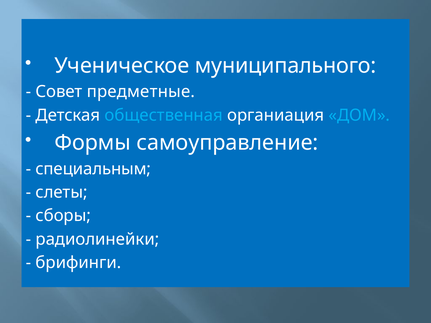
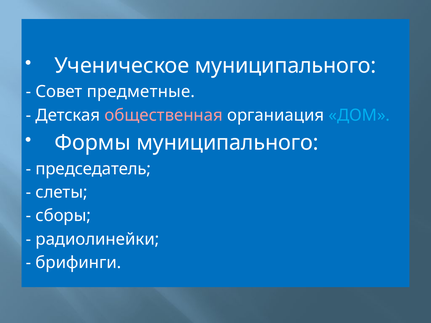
общественная colour: light blue -> pink
Формы самоуправление: самоуправление -> муниципального
специальным: специальным -> председатель
